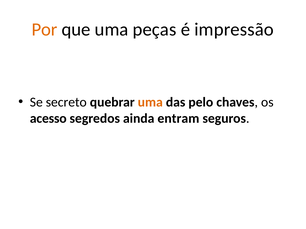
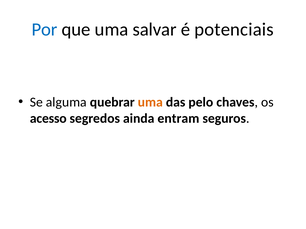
Por colour: orange -> blue
peças: peças -> salvar
impressão: impressão -> potenciais
secreto: secreto -> alguma
